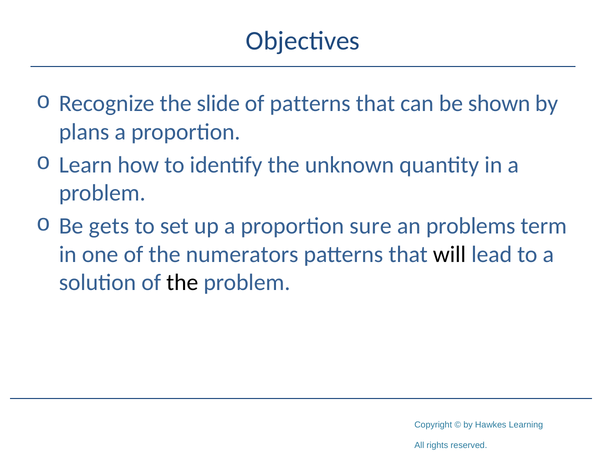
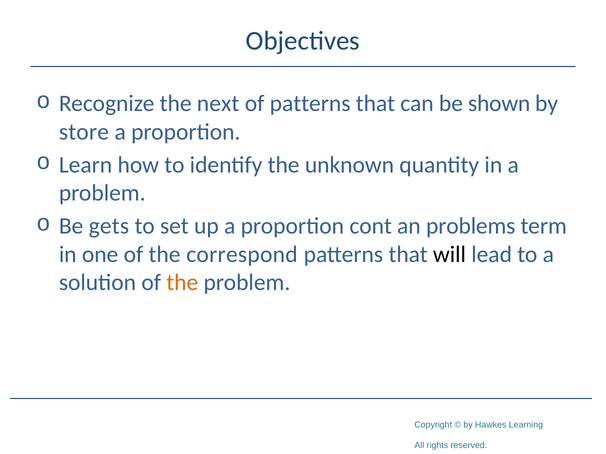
slide: slide -> next
plans: plans -> store
sure: sure -> cont
numerators: numerators -> correspond
the at (182, 283) colour: black -> orange
